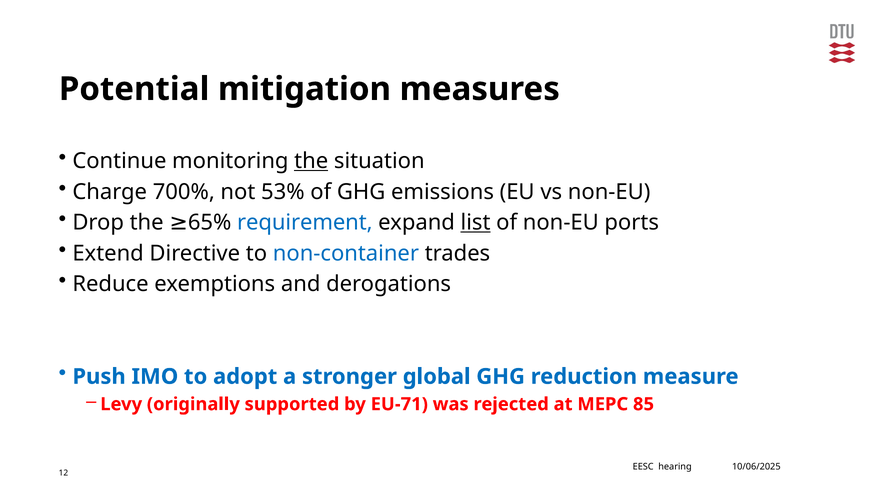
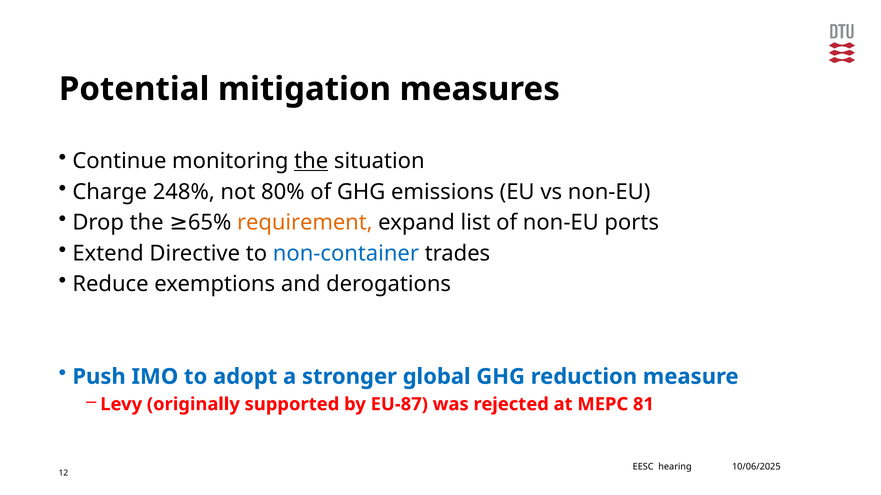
700%: 700% -> 248%
53%: 53% -> 80%
requirement colour: blue -> orange
list underline: present -> none
EU-71: EU-71 -> EU-87
85: 85 -> 81
